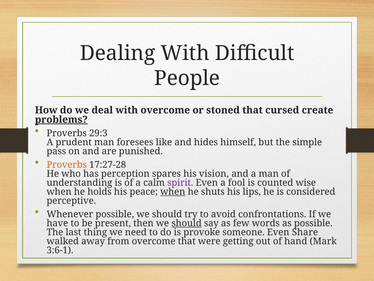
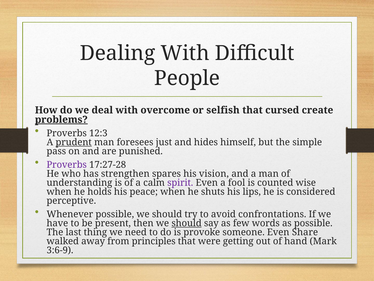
stoned: stoned -> selfish
29:3: 29:3 -> 12:3
prudent underline: none -> present
like: like -> just
Proverbs at (67, 164) colour: orange -> purple
perception: perception -> strengthen
when at (173, 191) underline: present -> none
from overcome: overcome -> principles
3:6-1: 3:6-1 -> 3:6-9
